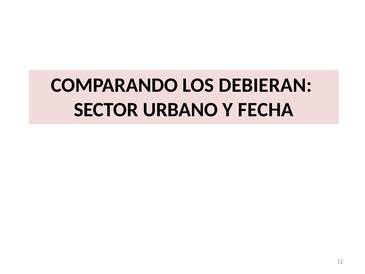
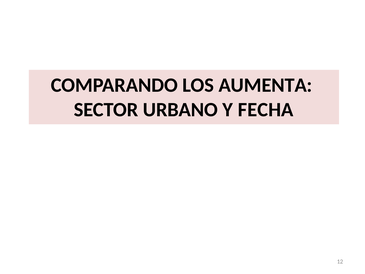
DEBIERAN: DEBIERAN -> AUMENTA
